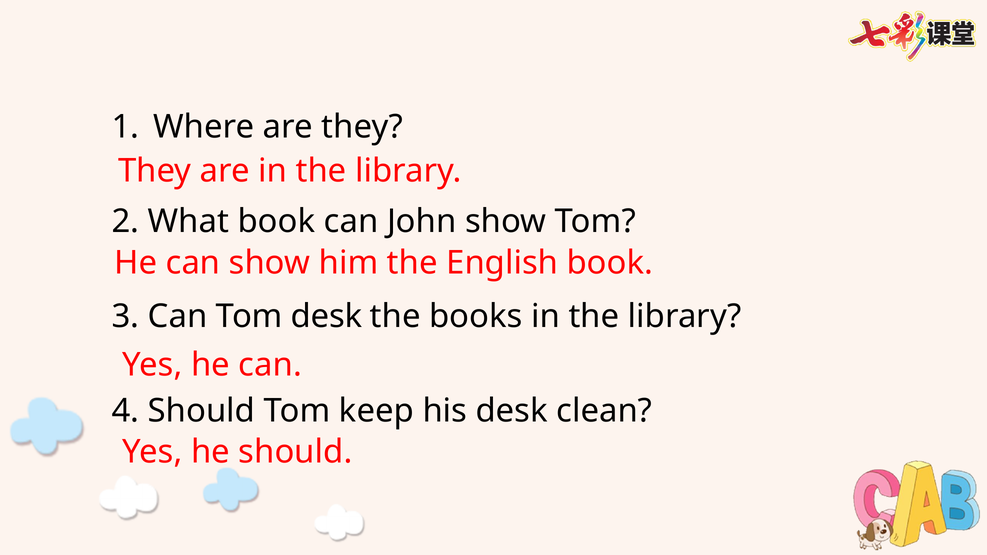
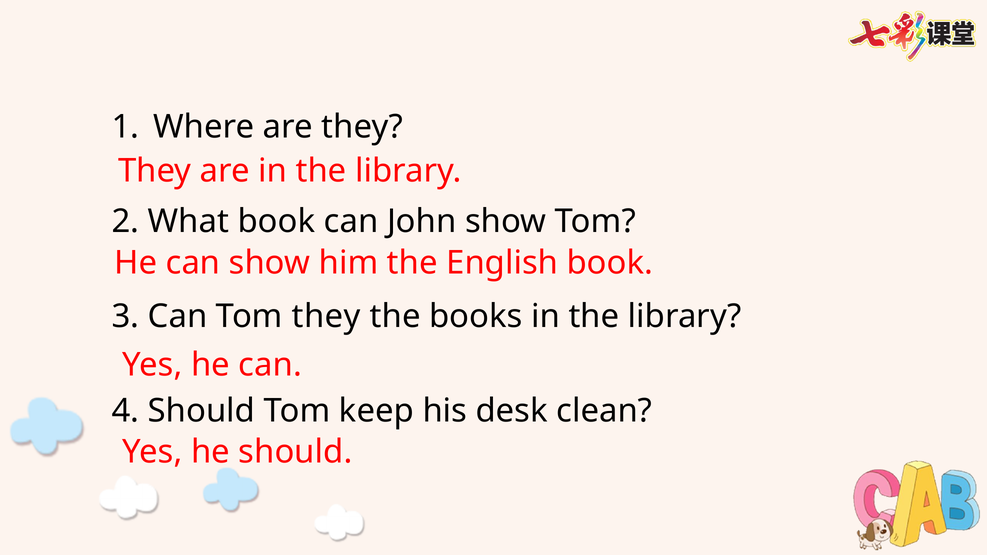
Tom desk: desk -> they
